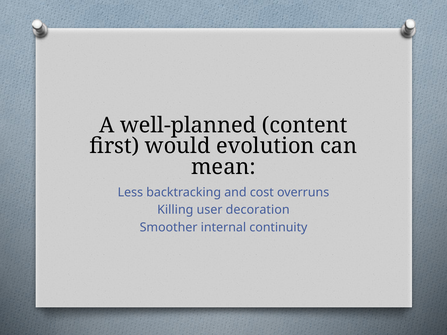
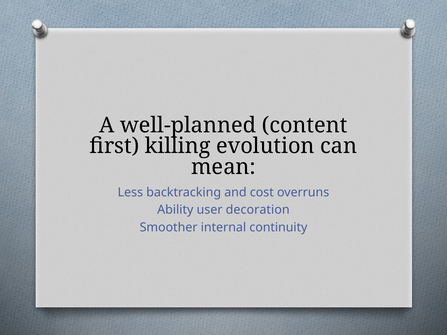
would: would -> killing
Killing: Killing -> Ability
